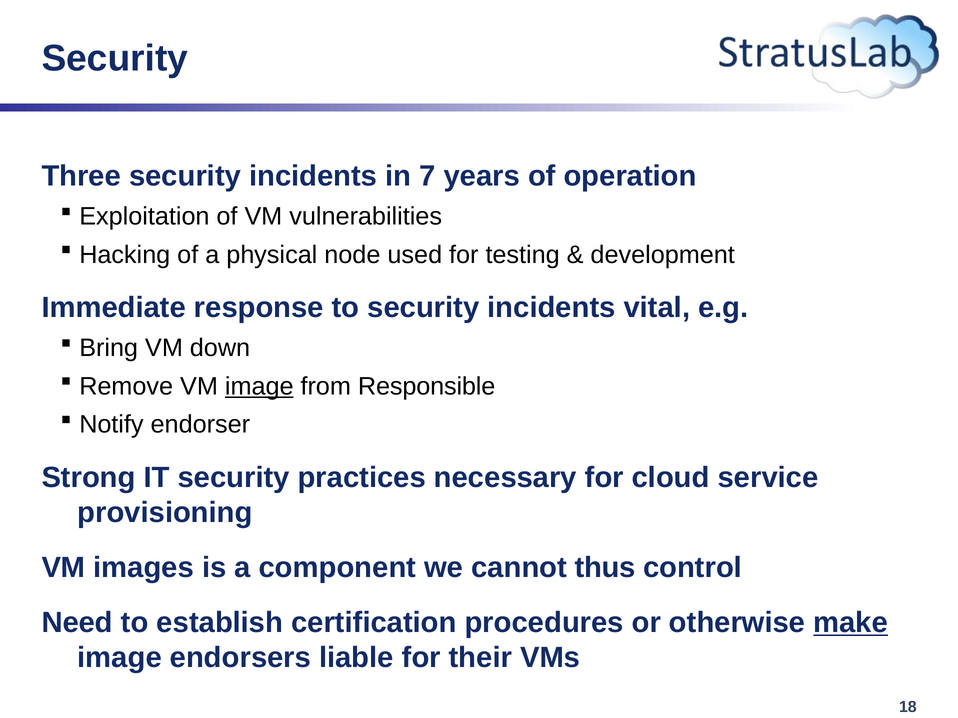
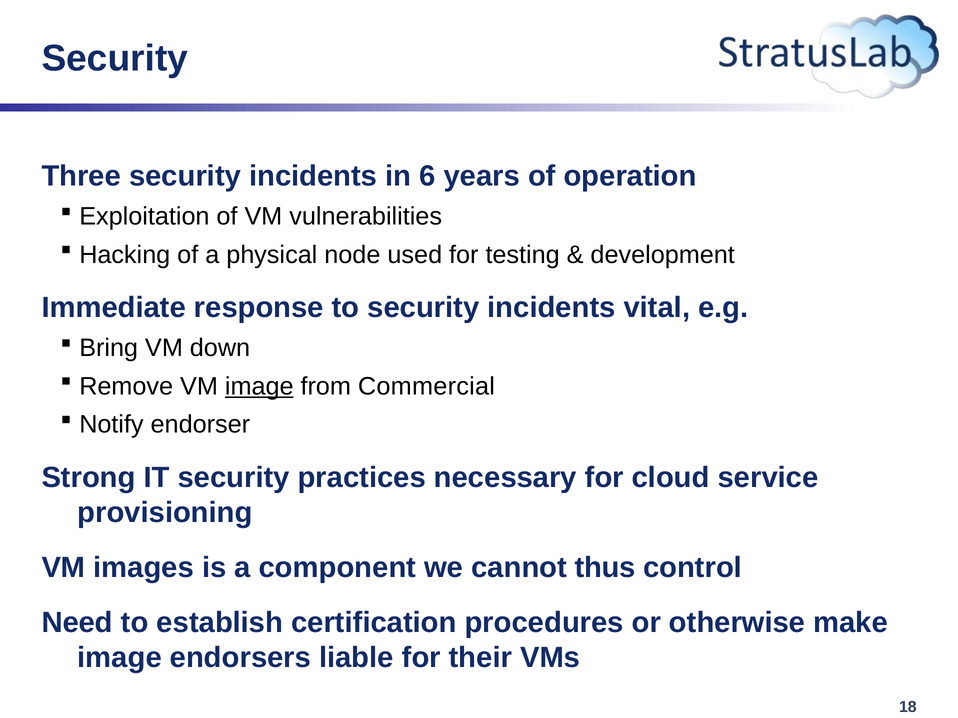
7: 7 -> 6
Responsible: Responsible -> Commercial
make underline: present -> none
